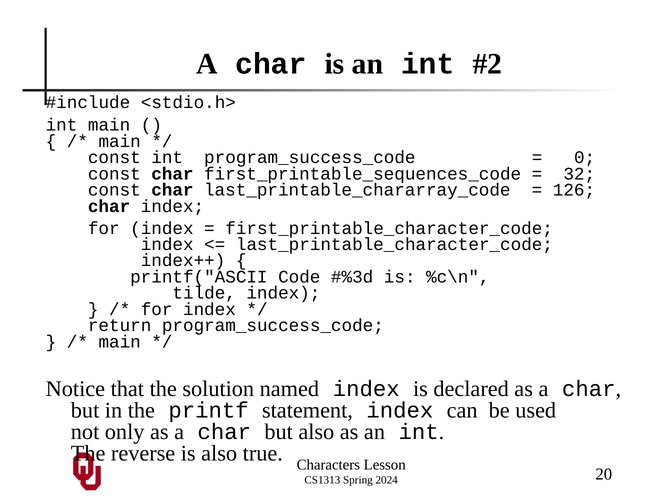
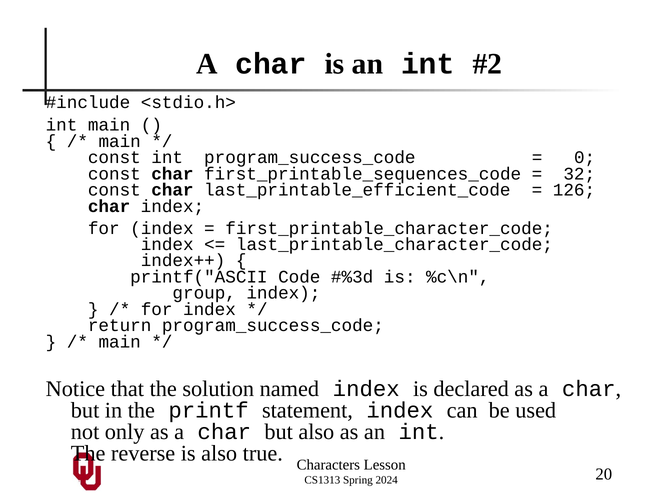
last_printable_chararray_code: last_printable_chararray_code -> last_printable_efficient_code
tilde: tilde -> group
